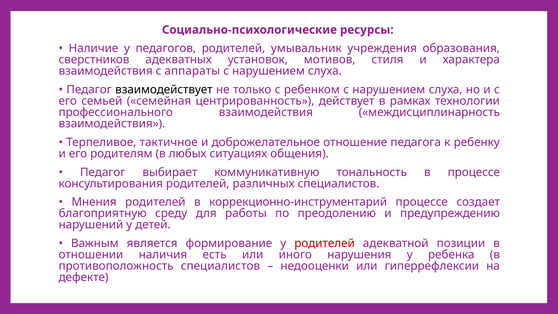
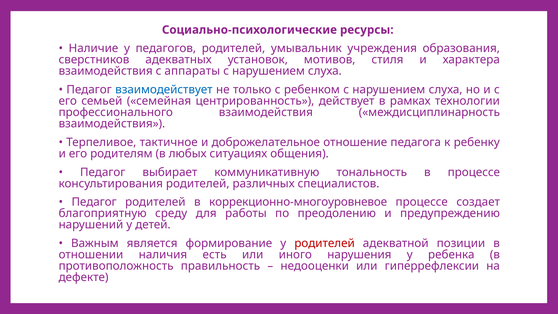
взаимодействует colour: black -> blue
Мнения at (94, 202): Мнения -> Педагог
коррекционно-инструментарий: коррекционно-инструментарий -> коррекционно-многоуровневое
противоположность специалистов: специалистов -> правильность
